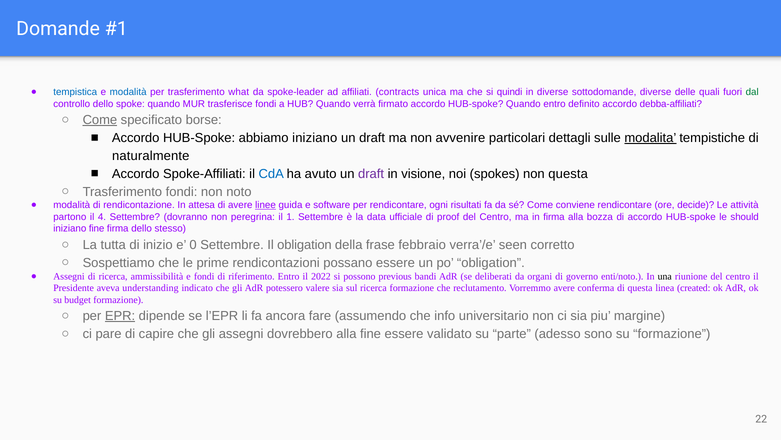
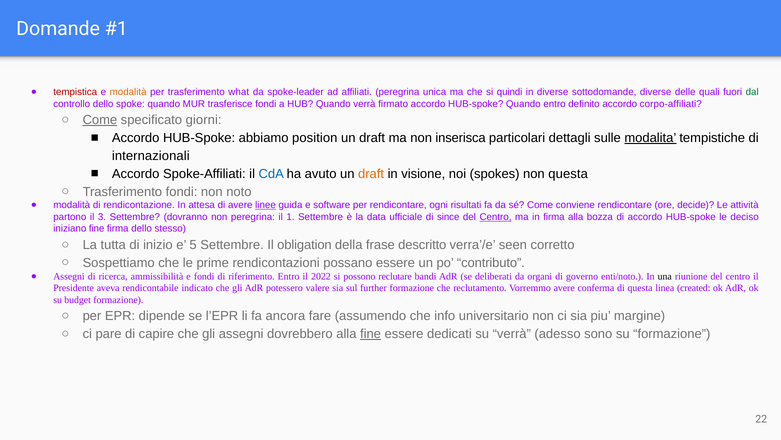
tempistica colour: blue -> red
modalità at (128, 92) colour: blue -> orange
affiliati contracts: contracts -> peregrina
debba-affiliati: debba-affiliati -> corpo-affiliati
borse: borse -> giorni
abbiamo iniziano: iniziano -> position
avvenire: avvenire -> inserisca
naturalmente: naturalmente -> internazionali
draft at (371, 174) colour: purple -> orange
4: 4 -> 3
proof: proof -> since
Centro at (495, 217) underline: none -> present
should: should -> deciso
0: 0 -> 5
febbraio: febbraio -> descritto
po obligation: obligation -> contributo
previous: previous -> reclutare
understanding: understanding -> rendicontabile
sul ricerca: ricerca -> further
EPR underline: present -> none
fine at (371, 333) underline: none -> present
validato: validato -> dedicati
su parte: parte -> verrà
